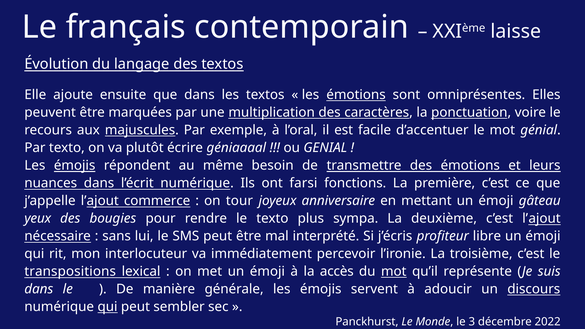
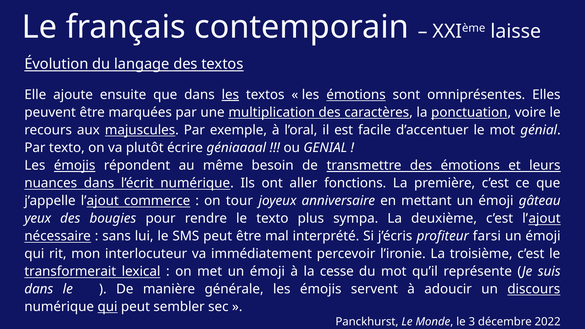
les at (230, 95) underline: none -> present
farsi: farsi -> aller
libre: libre -> farsi
transpositions: transpositions -> transformerait
accès: accès -> cesse
mot at (394, 272) underline: present -> none
